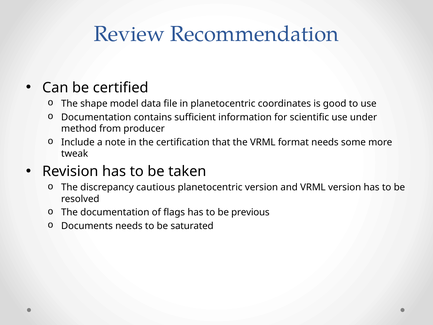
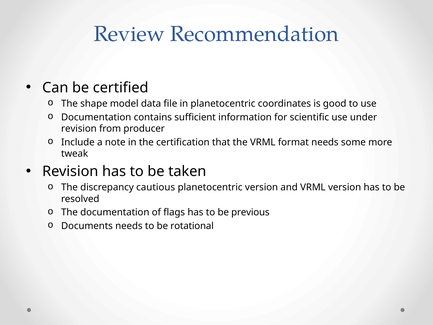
method at (79, 129): method -> revision
saturated: saturated -> rotational
